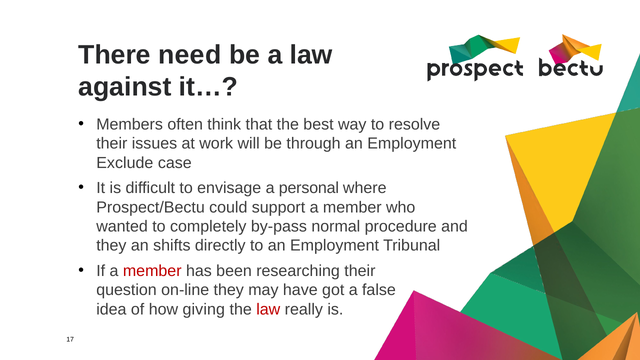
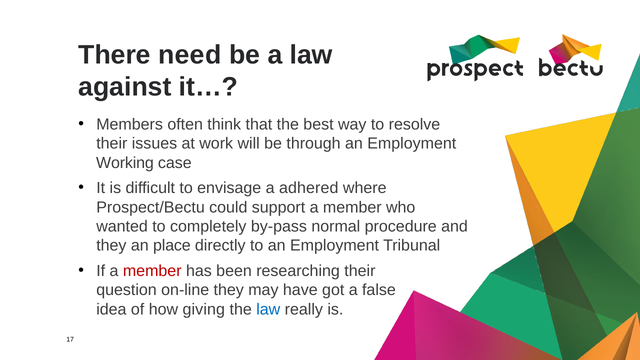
Exclude: Exclude -> Working
personal: personal -> adhered
shifts: shifts -> place
law at (268, 309) colour: red -> blue
